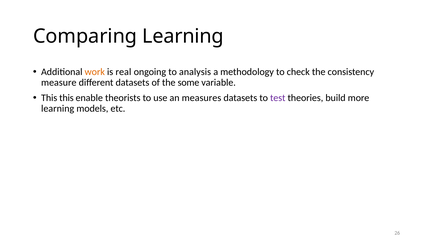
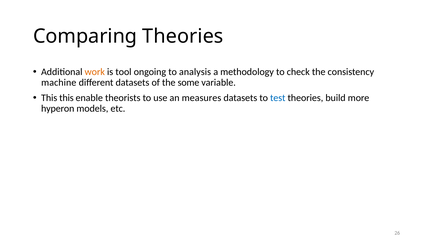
Comparing Learning: Learning -> Theories
real: real -> tool
measure: measure -> machine
test colour: purple -> blue
learning at (58, 108): learning -> hyperon
